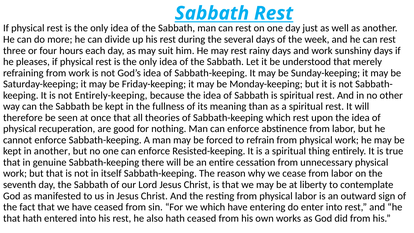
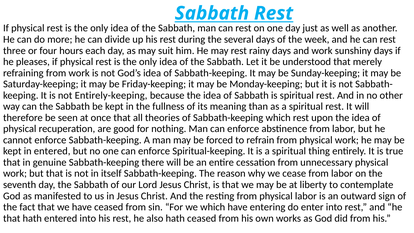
in another: another -> entered
Resisted-keeping: Resisted-keeping -> Spiritual-keeping
